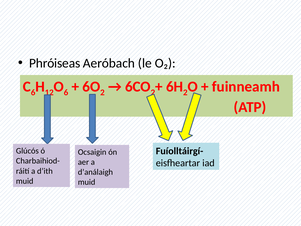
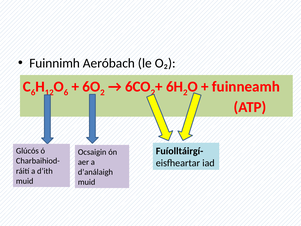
Phróiseas: Phróiseas -> Fuinnimh
